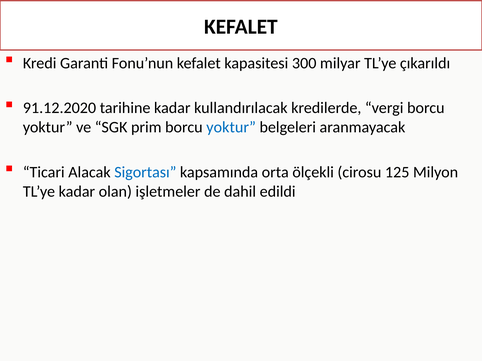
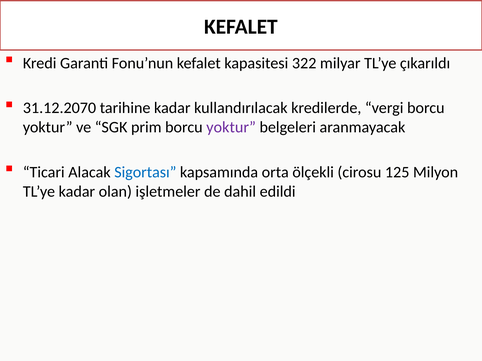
300: 300 -> 322
91.12.2020: 91.12.2020 -> 31.12.2070
yoktur at (231, 127) colour: blue -> purple
